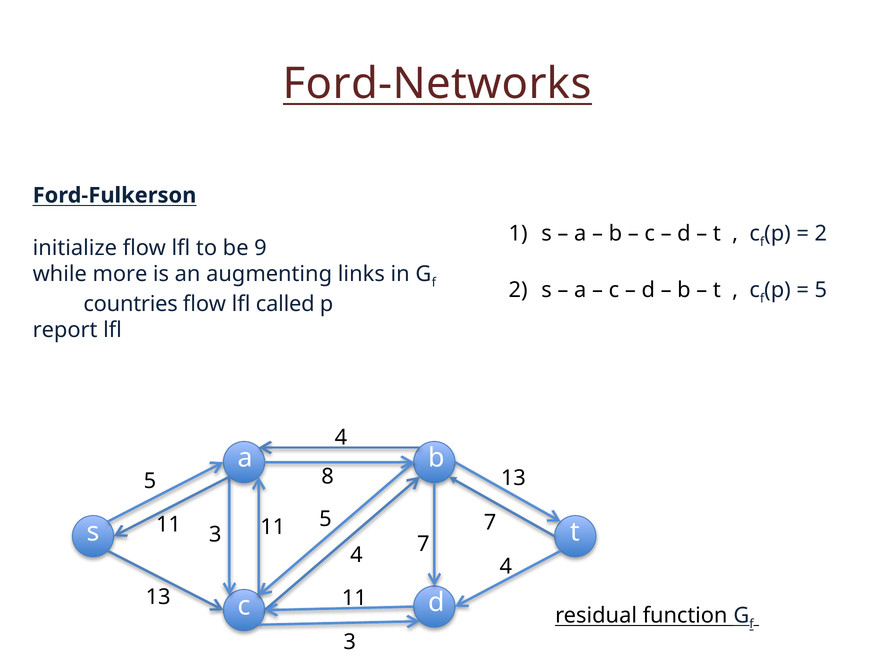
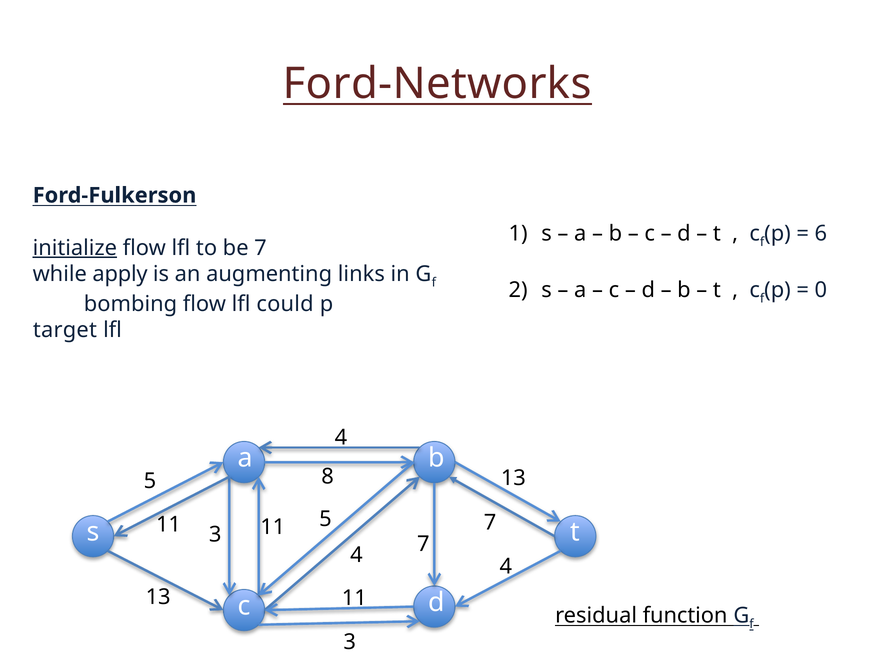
2 at (821, 234): 2 -> 6
initialize underline: none -> present
be 9: 9 -> 7
more: more -> apply
5 at (821, 290): 5 -> 0
countries: countries -> bombing
called: called -> could
report: report -> target
